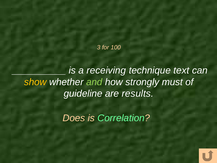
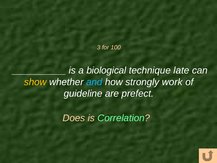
receiving: receiving -> biological
text: text -> late
and colour: light green -> light blue
must: must -> work
results: results -> prefect
